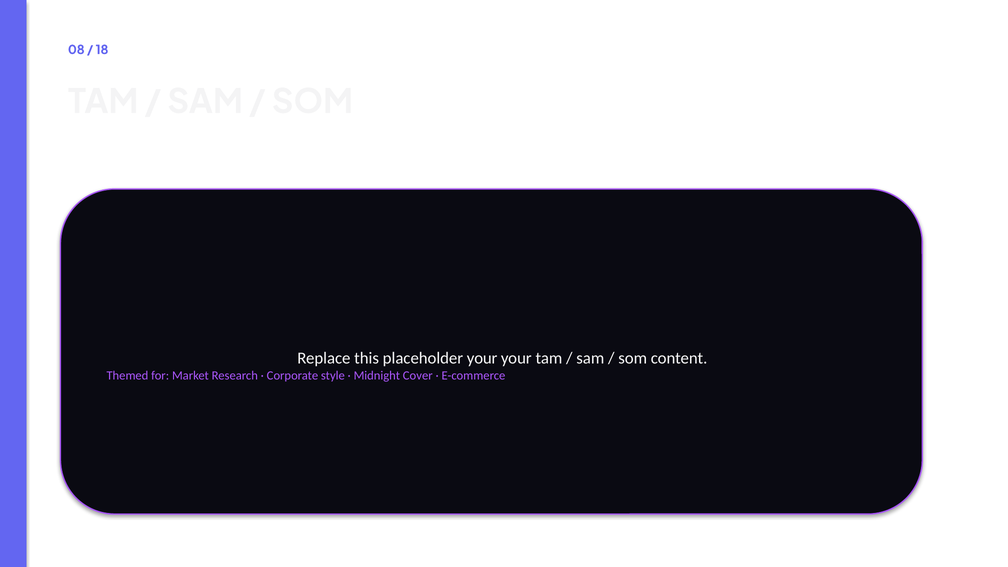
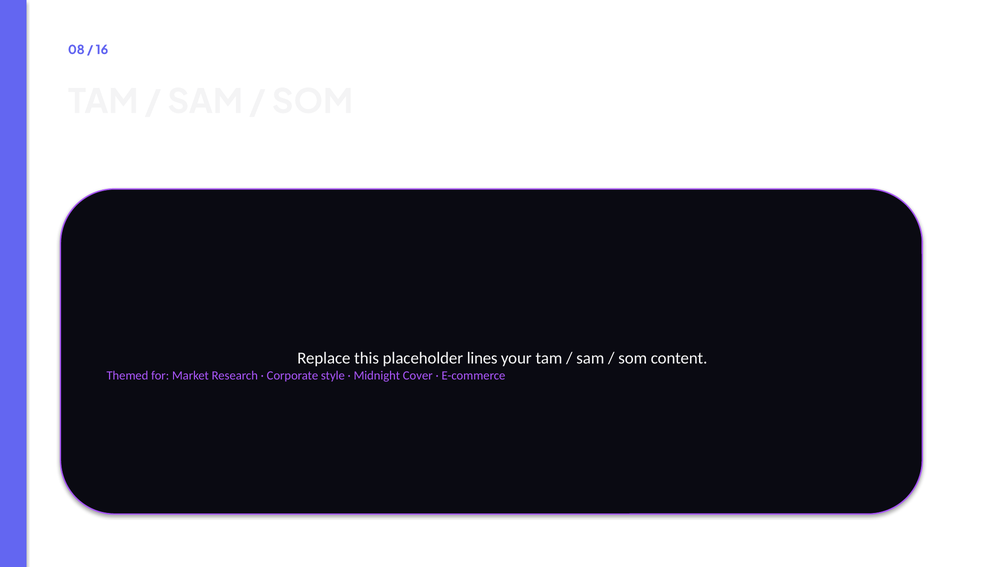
18: 18 -> 16
placeholder your: your -> lines
